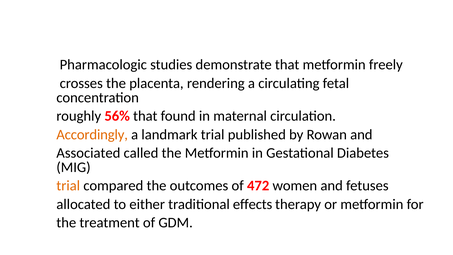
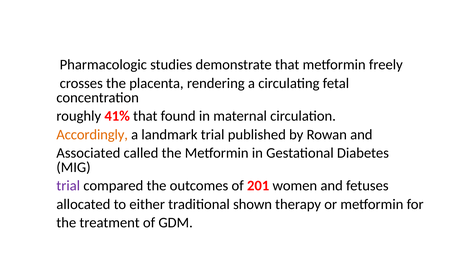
56%: 56% -> 41%
trial at (68, 186) colour: orange -> purple
472: 472 -> 201
effects: effects -> shown
